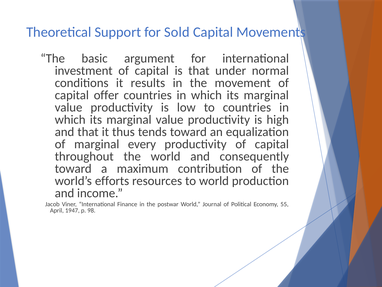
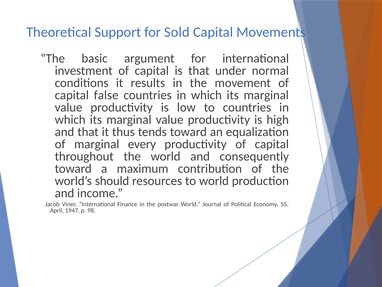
offer: offer -> false
efforts: efforts -> should
